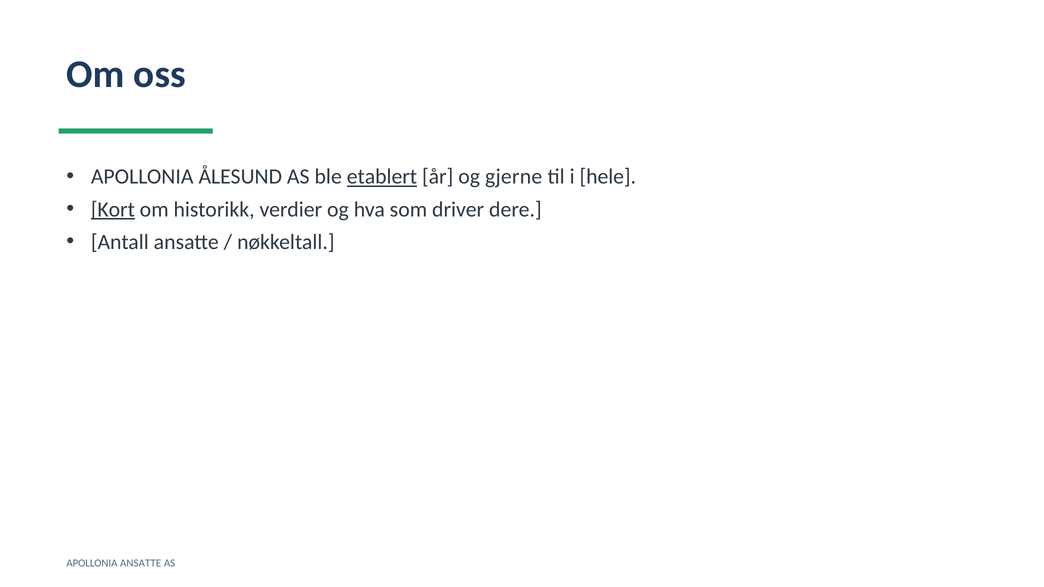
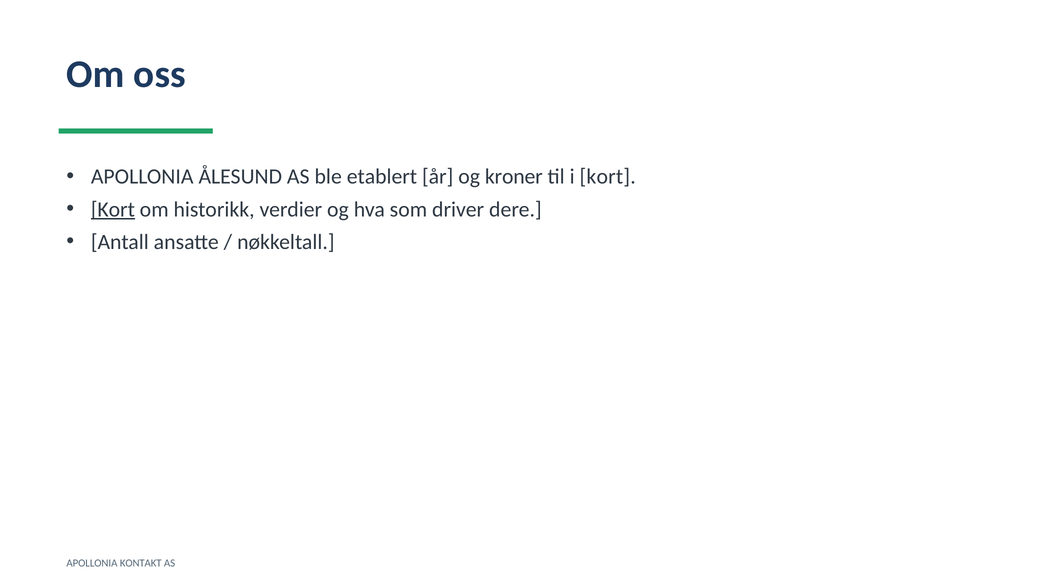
etablert underline: present -> none
gjerne: gjerne -> kroner
i hele: hele -> kort
APOLLONIA ANSATTE: ANSATTE -> KONTAKT
